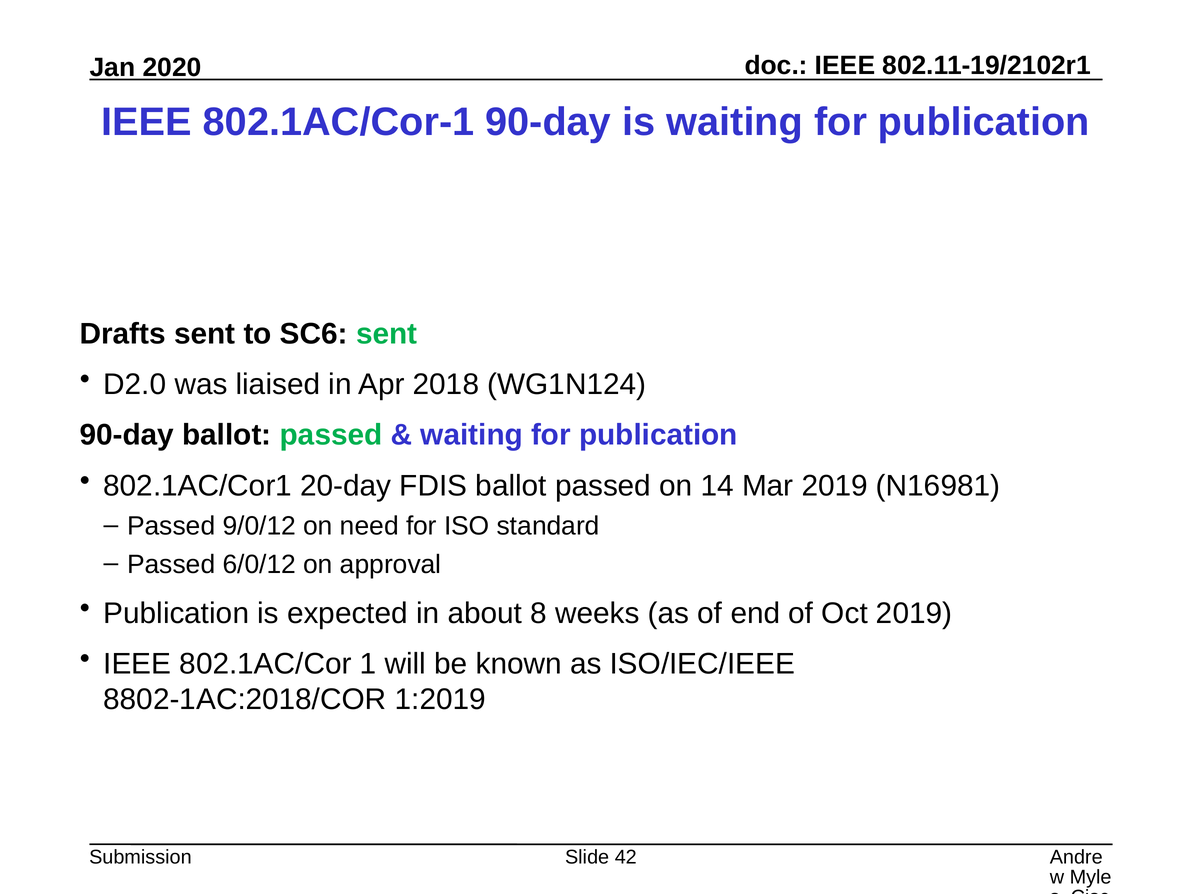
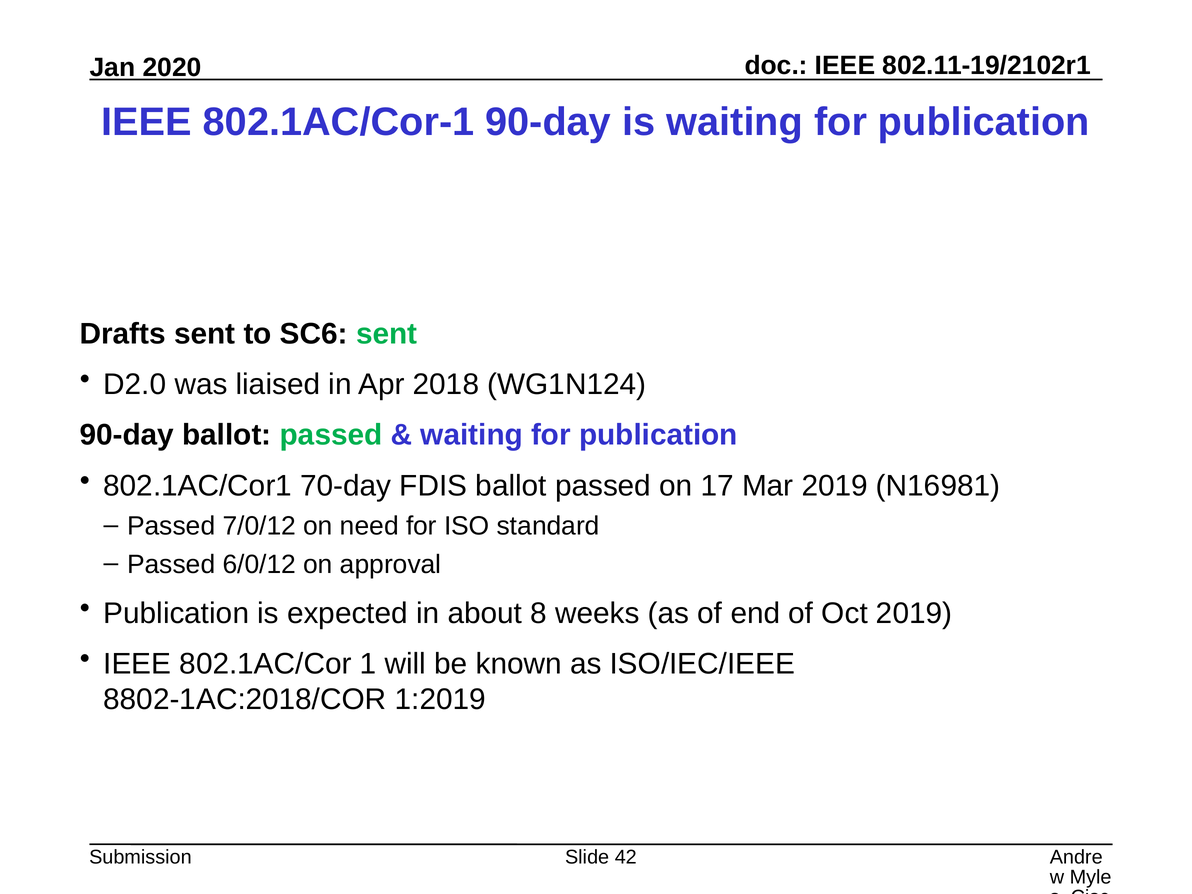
20-day: 20-day -> 70-day
14: 14 -> 17
9/0/12: 9/0/12 -> 7/0/12
